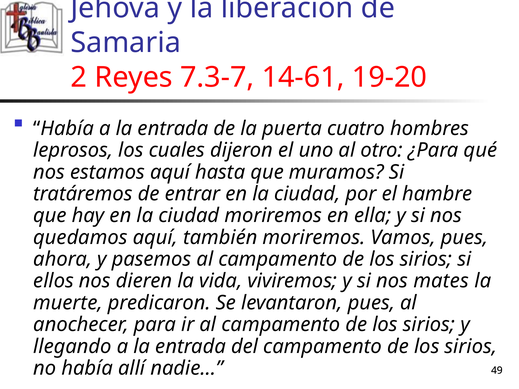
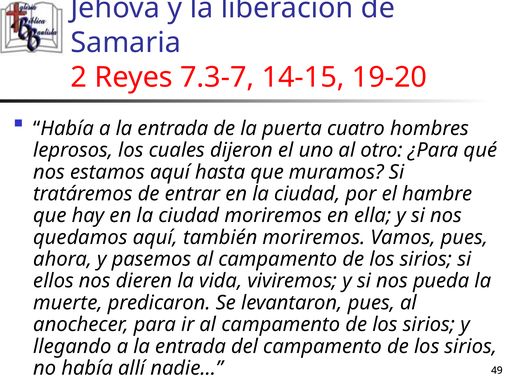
14-61: 14-61 -> 14-15
mates: mates -> pueda
